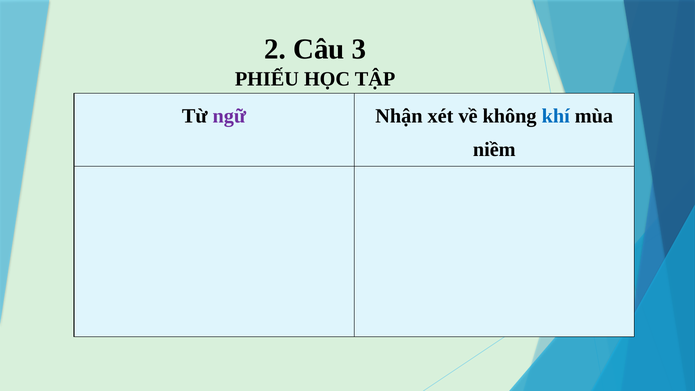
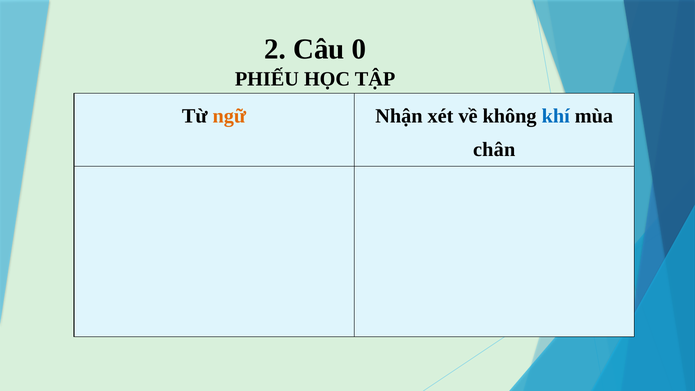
3: 3 -> 0
ngữ colour: purple -> orange
niềm: niềm -> chân
